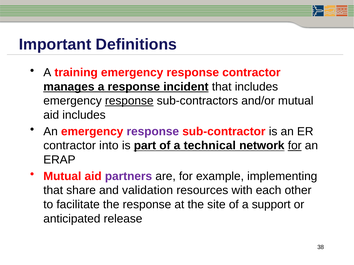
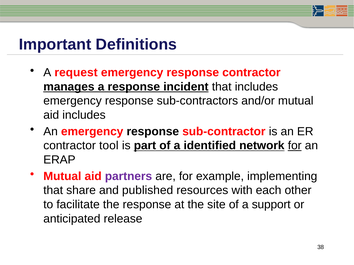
training: training -> request
response at (129, 101) underline: present -> none
response at (153, 132) colour: purple -> black
into: into -> tool
technical: technical -> identified
validation: validation -> published
